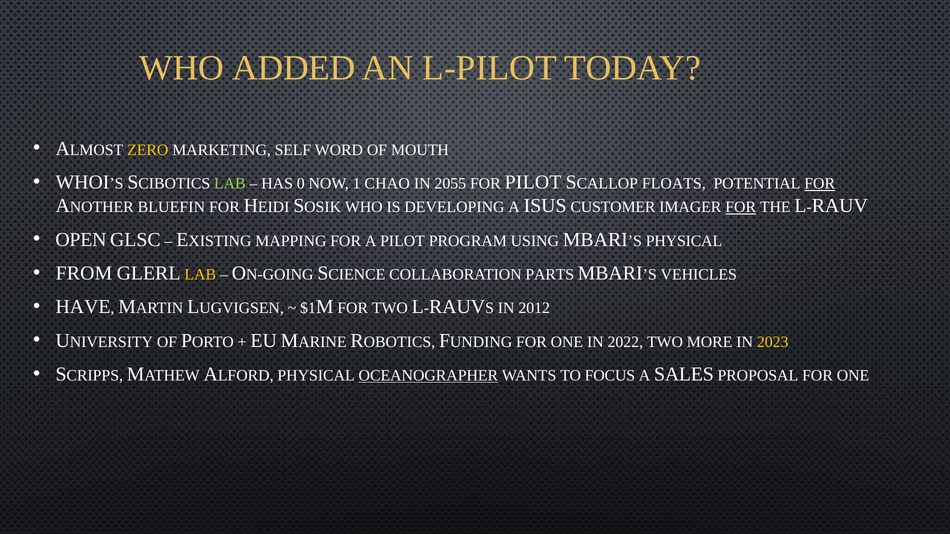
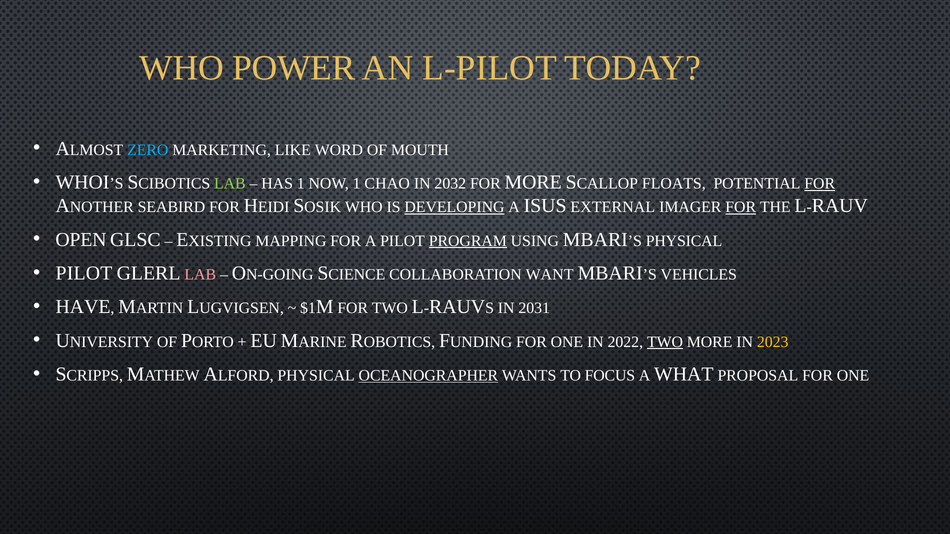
ADDED: ADDED -> POWER
ZERO colour: yellow -> light blue
SELF: SELF -> LIKE
HAS 0: 0 -> 1
2055: 2055 -> 2032
FOR PILOT: PILOT -> MORE
BLUEFIN: BLUEFIN -> SEABIRD
DEVELOPING underline: none -> present
CUSTOMER: CUSTOMER -> EXTERNAL
PROGRAM underline: none -> present
FROM at (84, 273): FROM -> PILOT
LAB at (200, 275) colour: yellow -> pink
PARTS: PARTS -> WANT
2012: 2012 -> 2031
TWO at (665, 342) underline: none -> present
SALES: SALES -> WHAT
